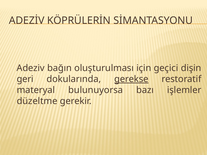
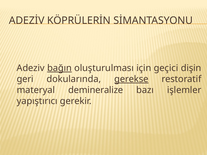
bağın underline: none -> present
bulunuyorsa: bulunuyorsa -> demineralize
düzeltme: düzeltme -> yapıştırıcı
